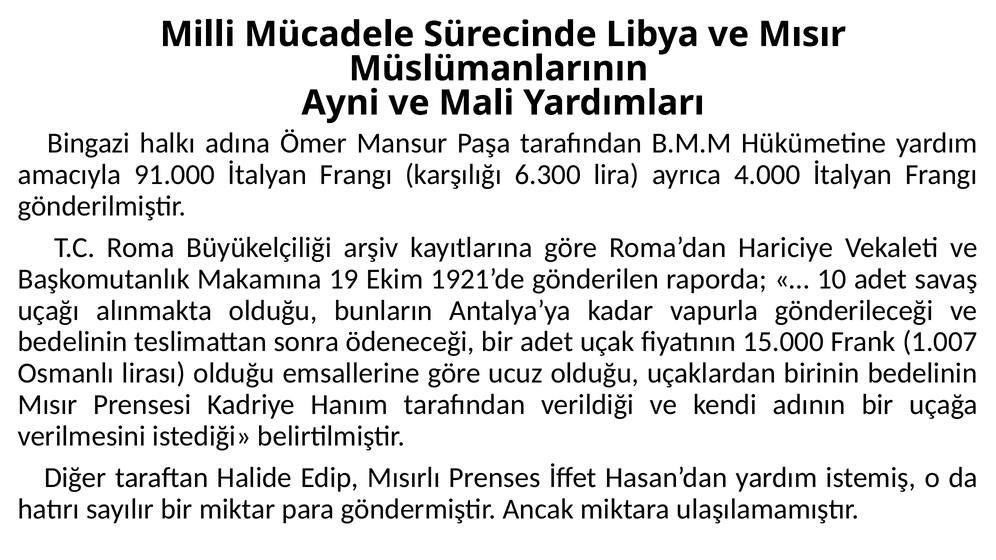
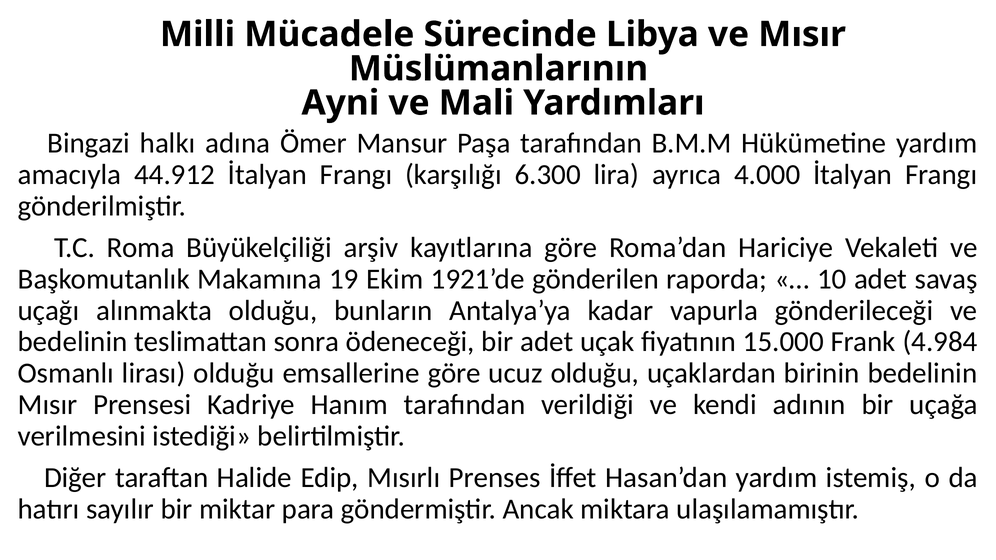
91.000: 91.000 -> 44.912
1.007: 1.007 -> 4.984
